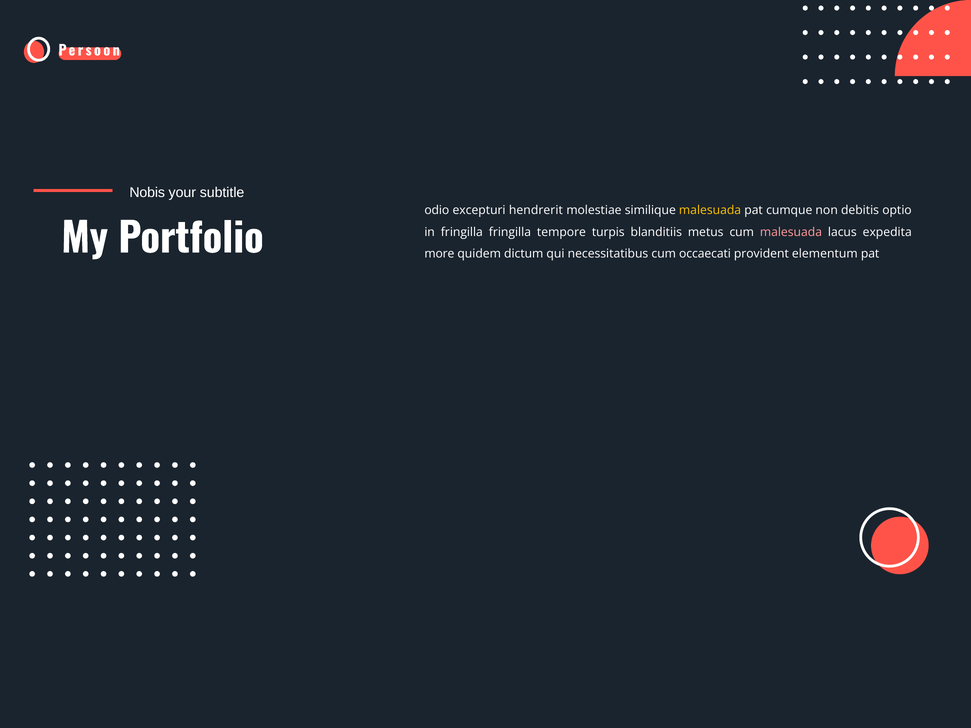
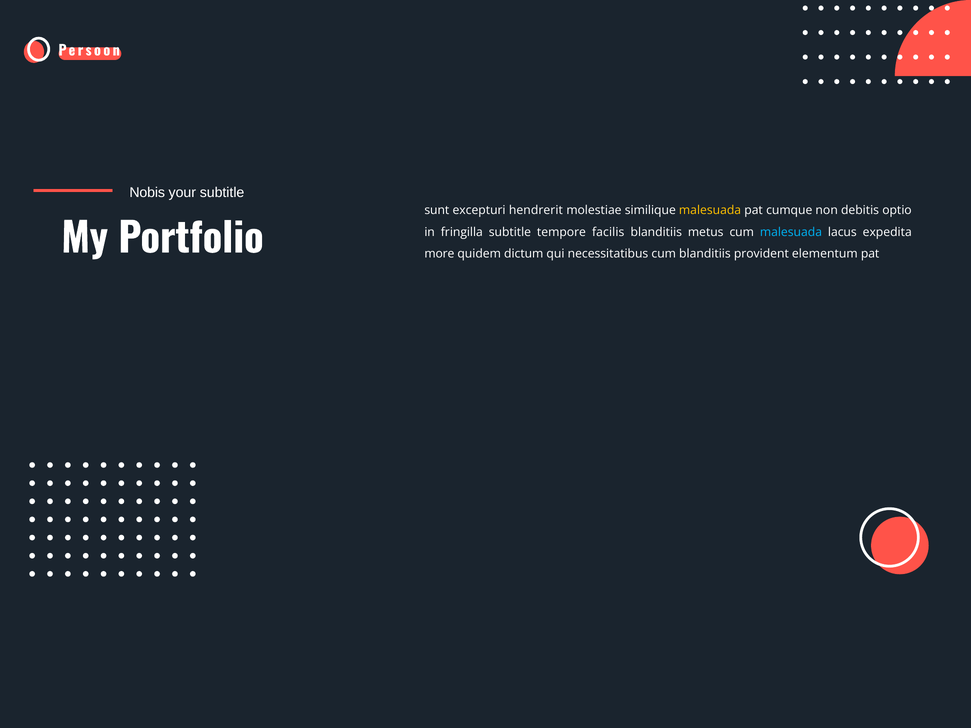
odio: odio -> sunt
fringilla fringilla: fringilla -> subtitle
turpis: turpis -> facilis
malesuada at (791, 232) colour: pink -> light blue
cum occaecati: occaecati -> blanditiis
